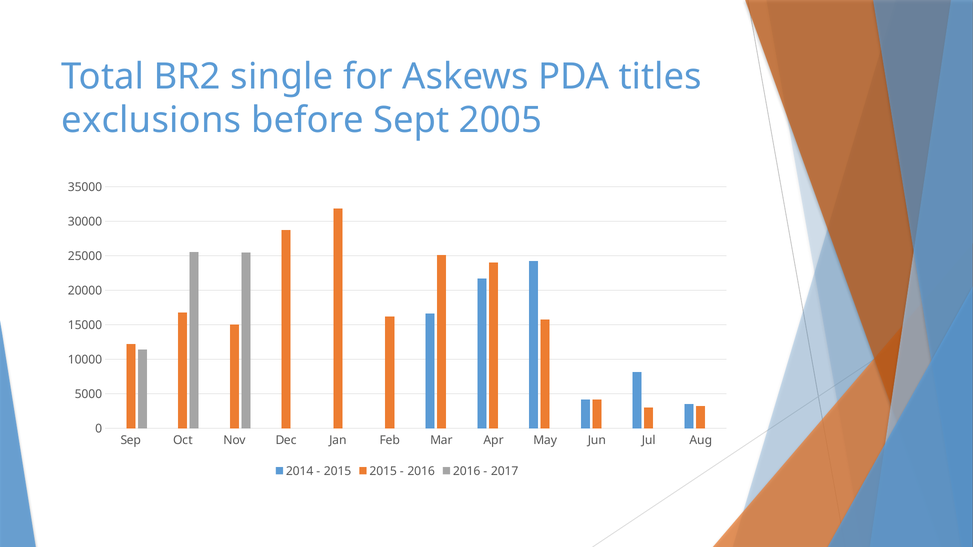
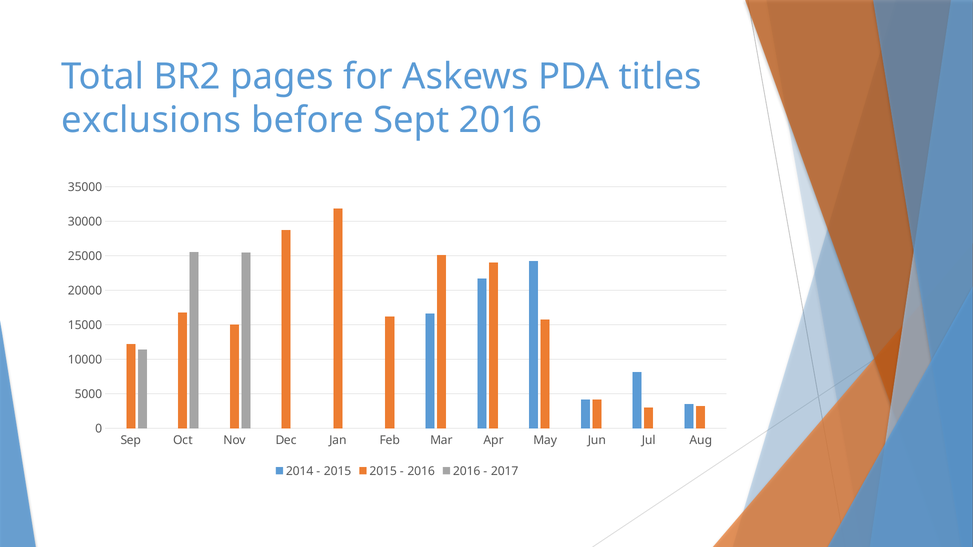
single: single -> pages
Sept 2005: 2005 -> 2016
